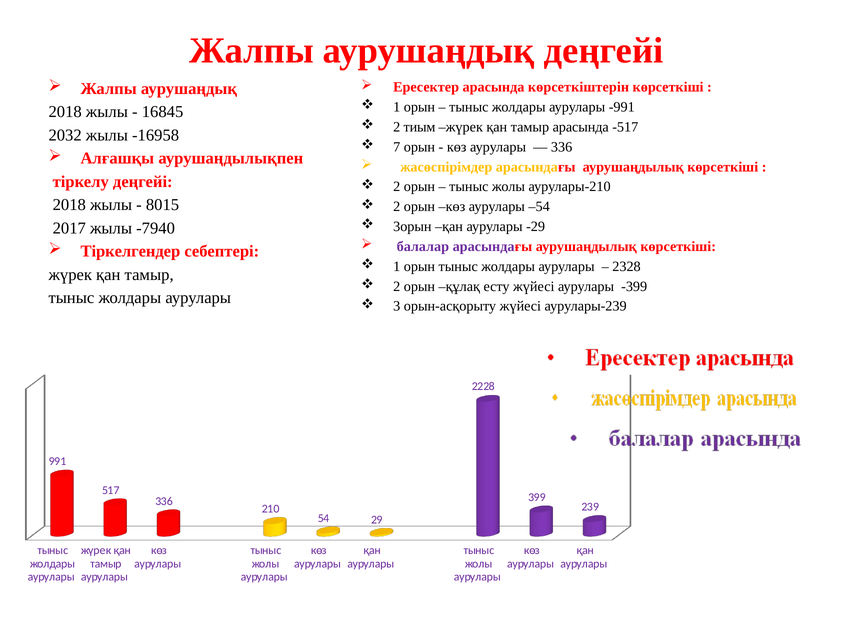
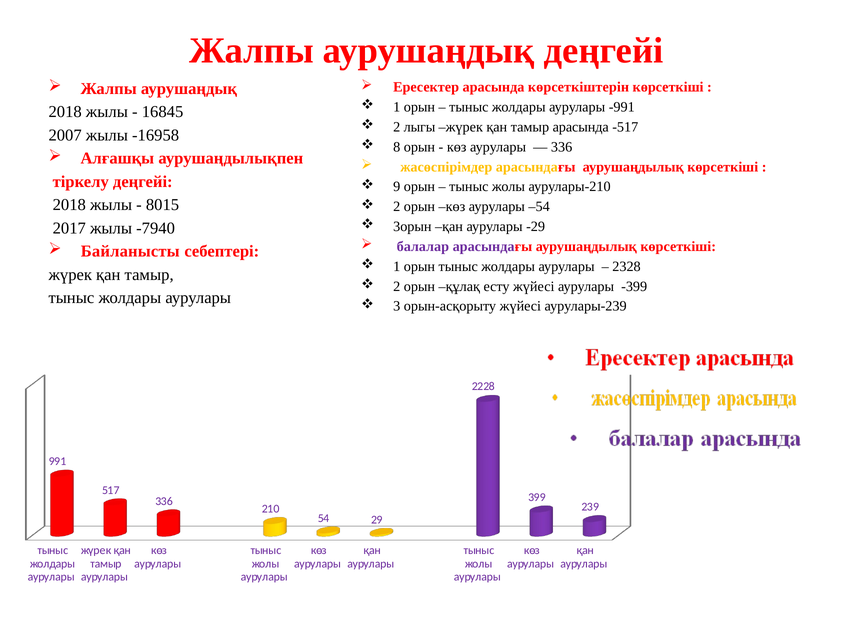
тиым: тиым -> лыгы
2032: 2032 -> 2007
7: 7 -> 8
2 at (397, 187): 2 -> 9
Тіркелгендер: Тіркелгендер -> Байланысты
